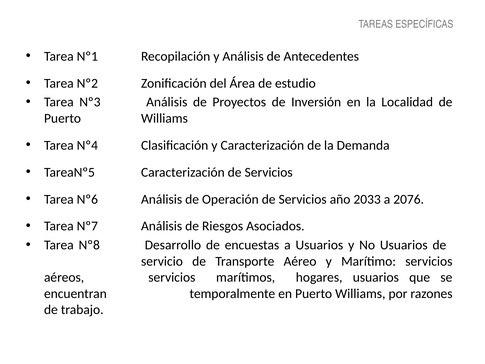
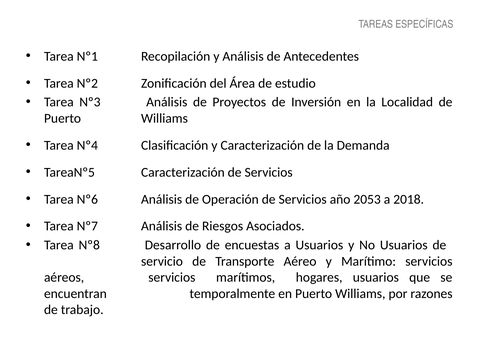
2033: 2033 -> 2053
2076: 2076 -> 2018
